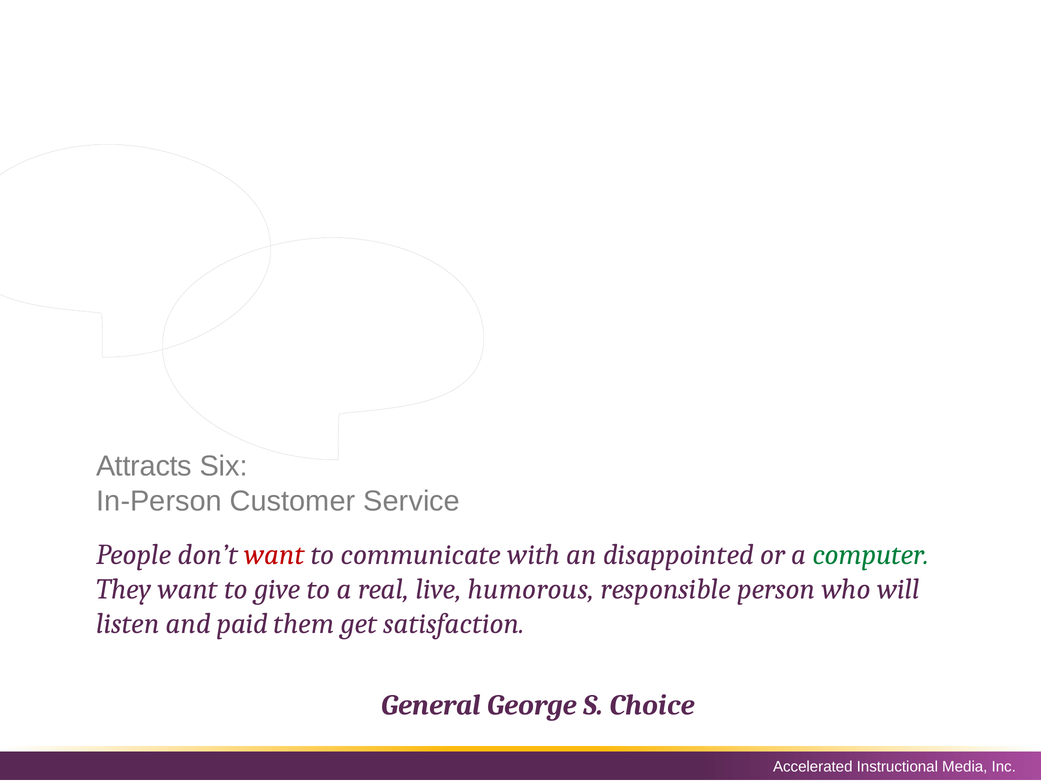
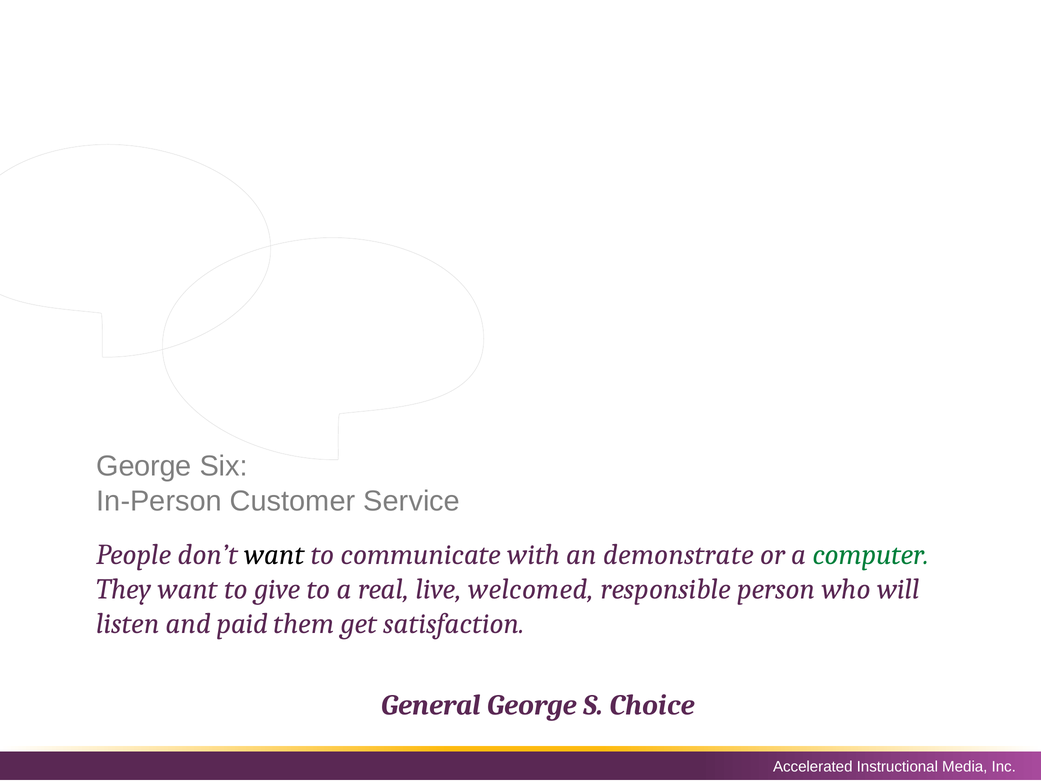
Attracts at (144, 466): Attracts -> George
want at (274, 554) colour: red -> black
disappointed: disappointed -> demonstrate
humorous: humorous -> welcomed
